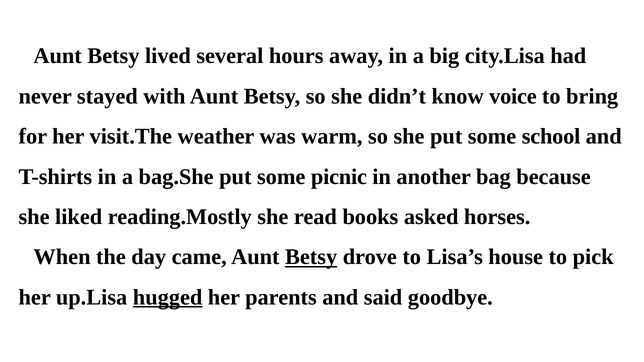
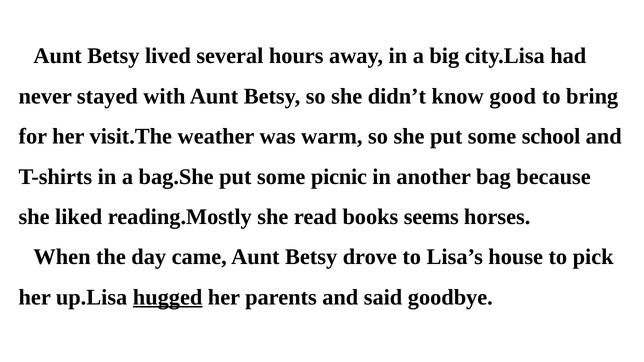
voice: voice -> good
asked: asked -> seems
Betsy at (311, 257) underline: present -> none
